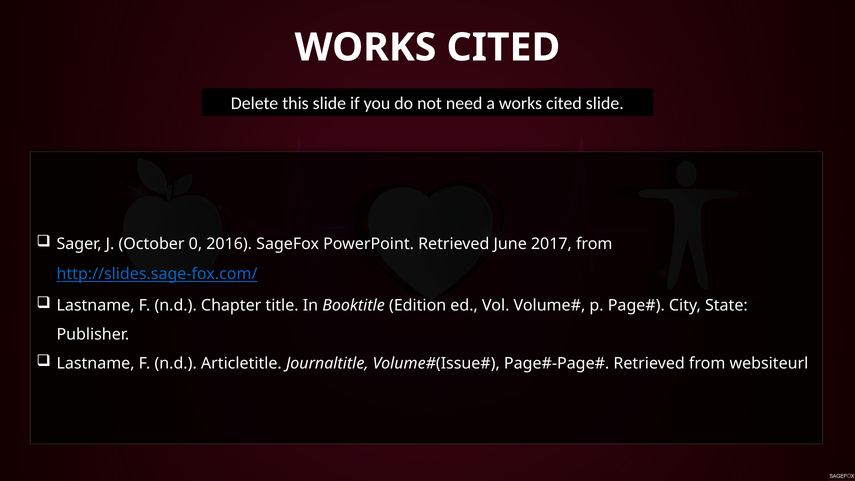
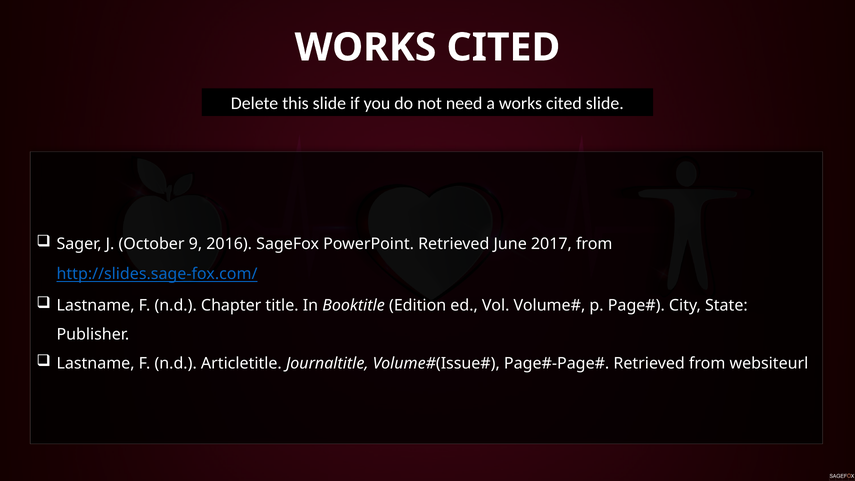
0: 0 -> 9
